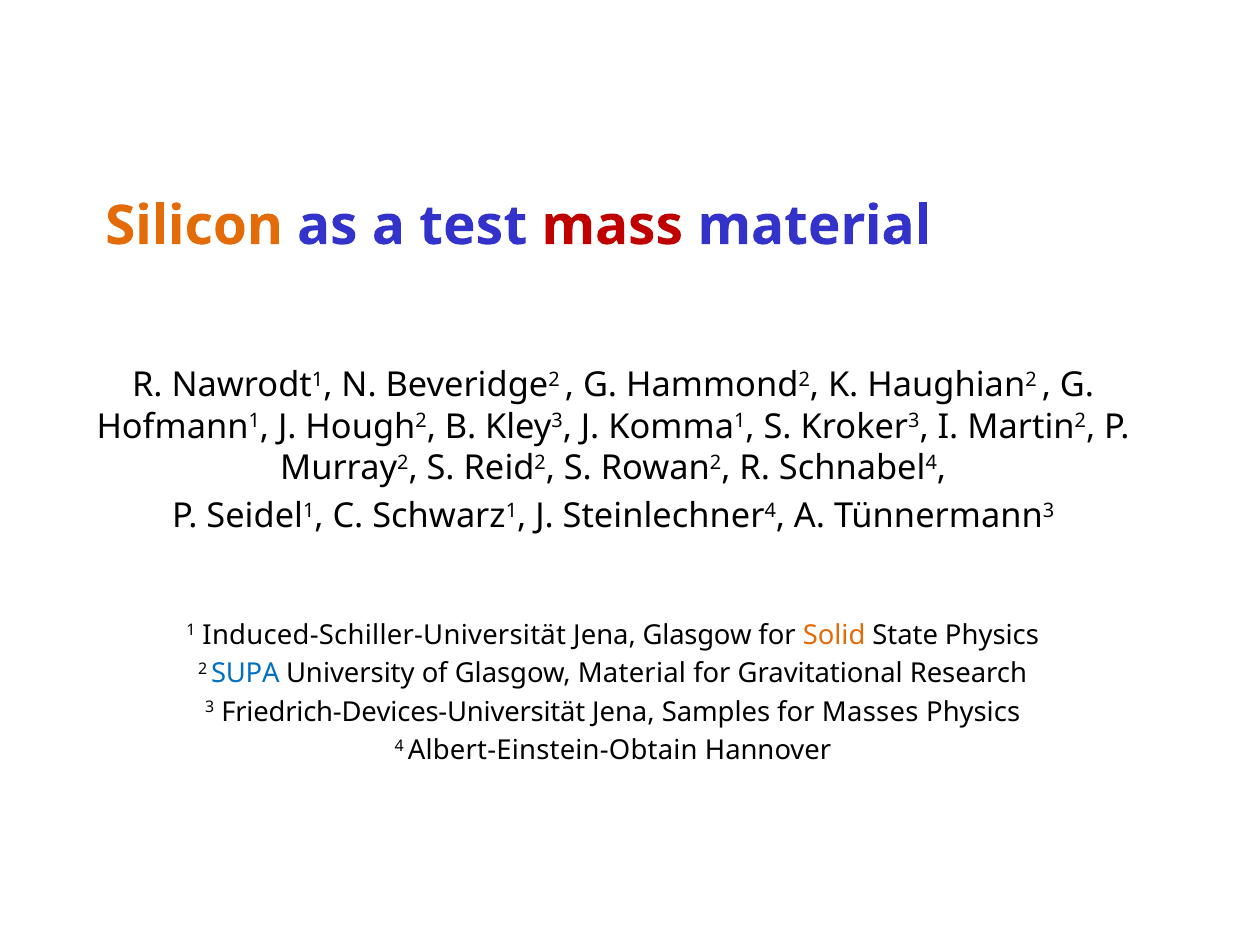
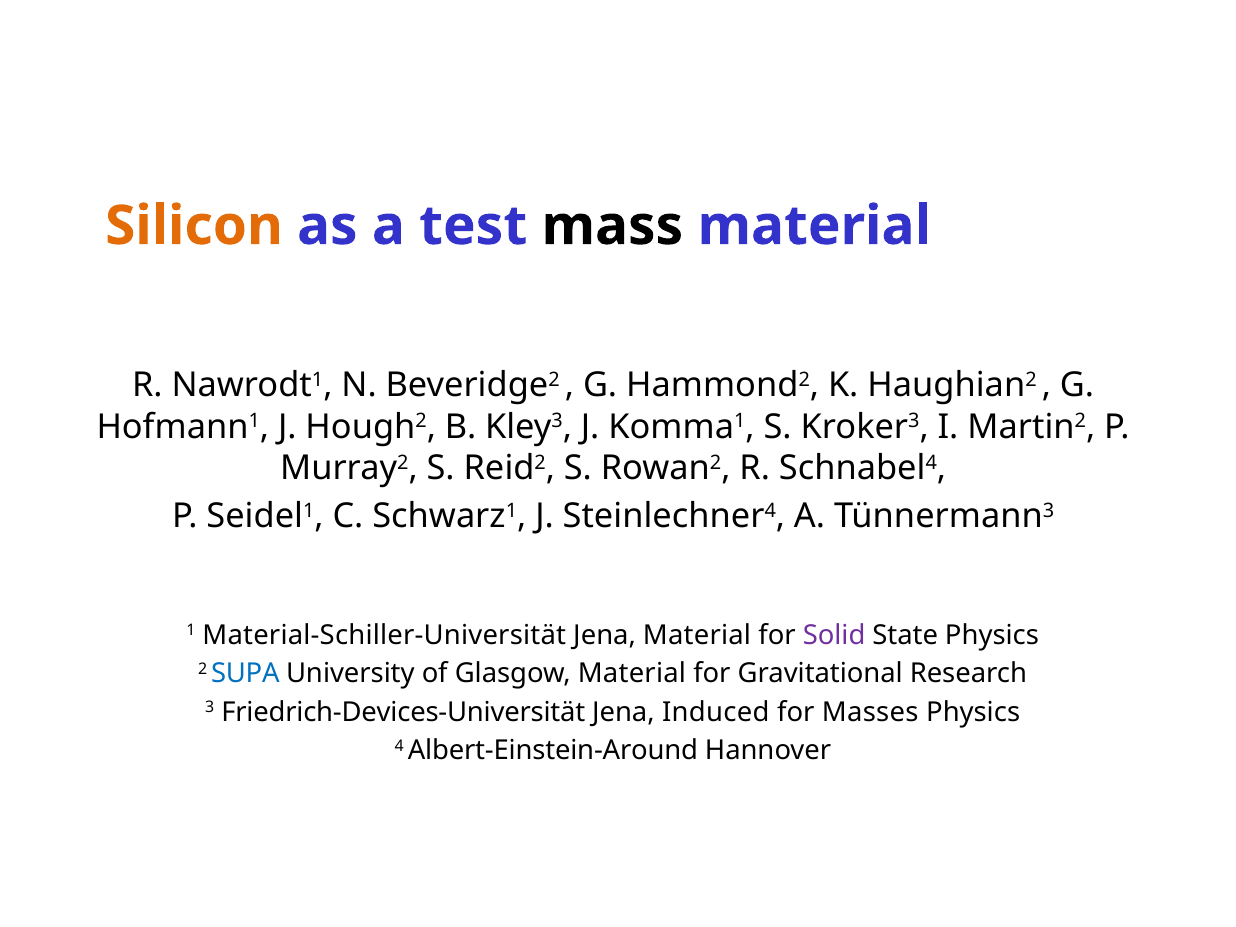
mass colour: red -> black
Induced-Schiller-Universität: Induced-Schiller-Universität -> Material-Schiller-Universität
Jena Glasgow: Glasgow -> Material
Solid colour: orange -> purple
Samples: Samples -> Induced
Albert-Einstein-Obtain: Albert-Einstein-Obtain -> Albert-Einstein-Around
